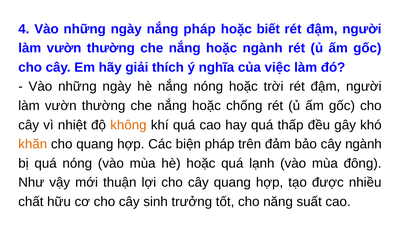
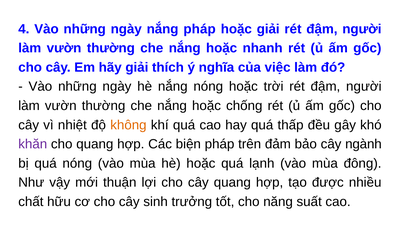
hoặc biết: biết -> giải
hoặc ngành: ngành -> nhanh
khăn colour: orange -> purple
